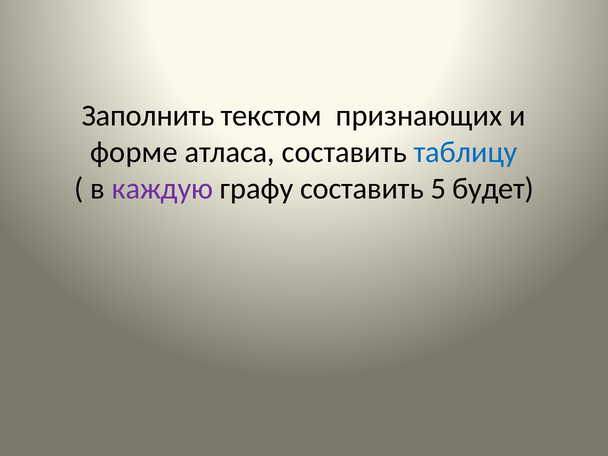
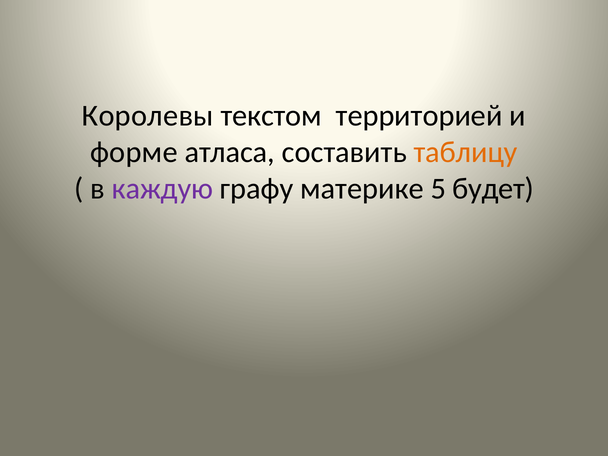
Заполнить: Заполнить -> Королевы
признающих: признающих -> территорией
таблицу colour: blue -> orange
графу составить: составить -> материке
